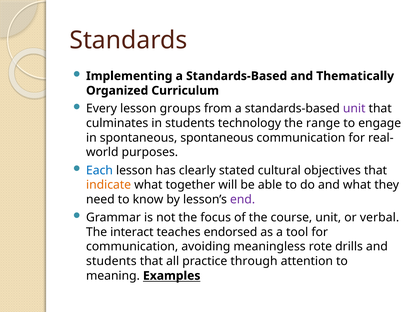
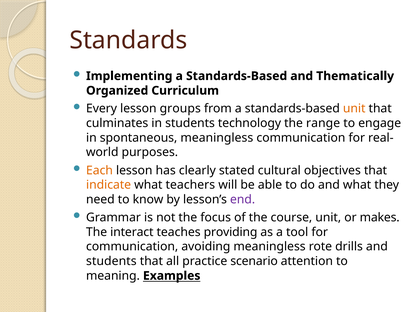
unit at (354, 109) colour: purple -> orange
spontaneous spontaneous: spontaneous -> meaningless
Each colour: blue -> orange
together: together -> teachers
verbal: verbal -> makes
endorsed: endorsed -> providing
through: through -> scenario
